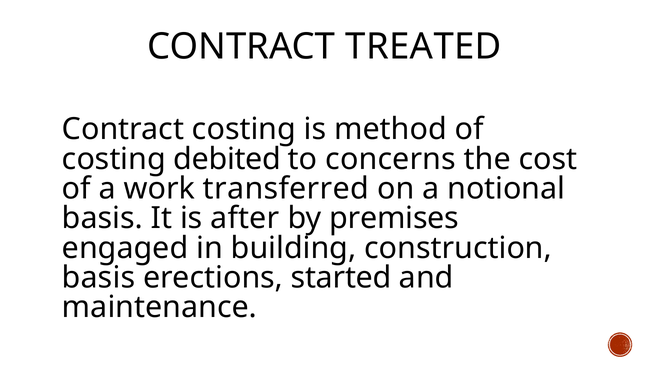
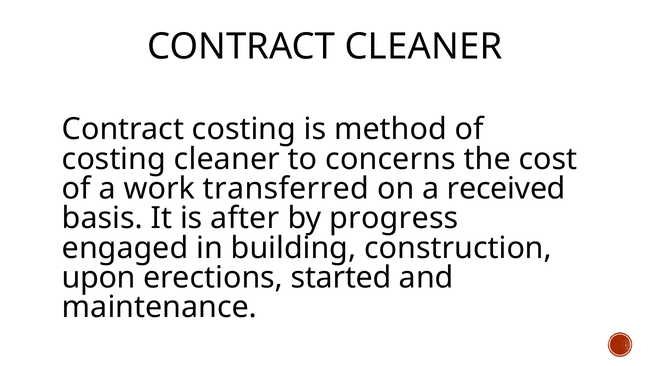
CONTRACT TREATED: TREATED -> CLEANER
costing debited: debited -> cleaner
notional: notional -> received
premises: premises -> progress
basis at (99, 277): basis -> upon
